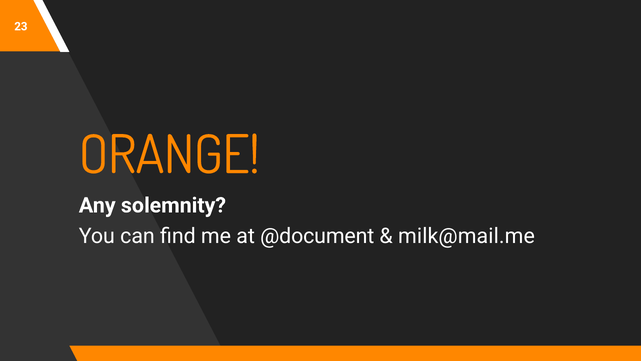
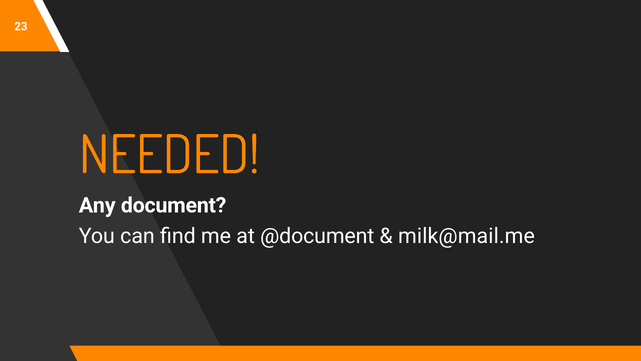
ORANGE: ORANGE -> NEEDED
solemnity: solemnity -> document
